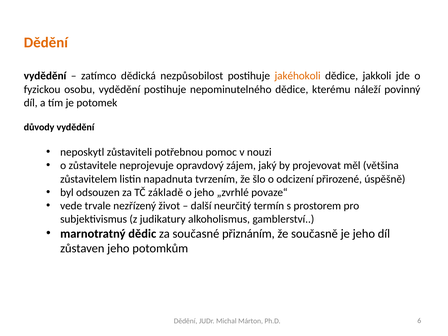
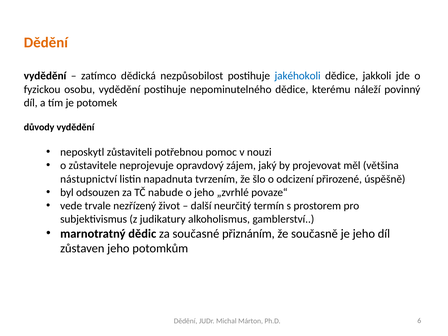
jakéhokoli colour: orange -> blue
zůstavitelem: zůstavitelem -> nástupnictví
základě: základě -> nabude
